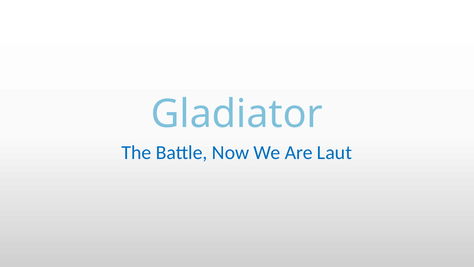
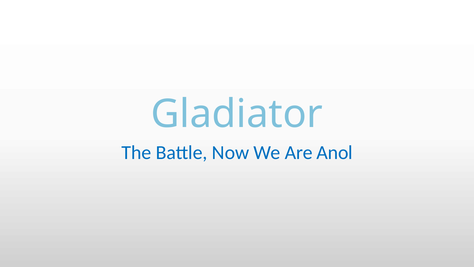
Laut: Laut -> Anol
